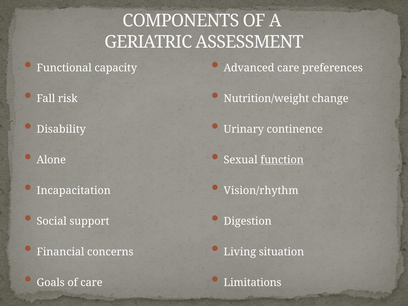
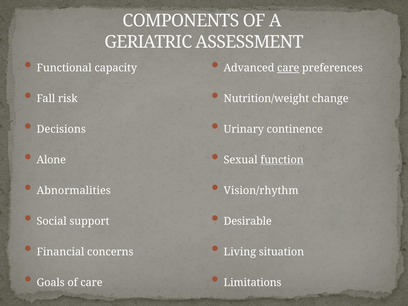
care at (288, 68) underline: none -> present
Disability: Disability -> Decisions
Incapacitation: Incapacitation -> Abnormalities
Digestion: Digestion -> Desirable
